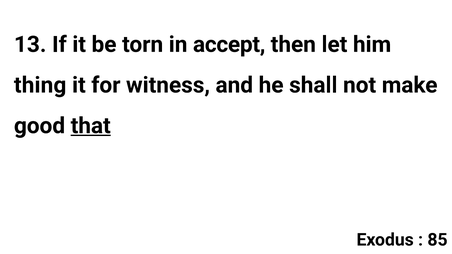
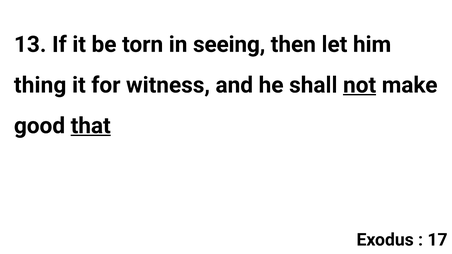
accept: accept -> seeing
not underline: none -> present
85: 85 -> 17
